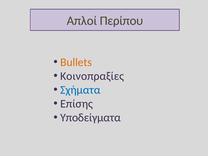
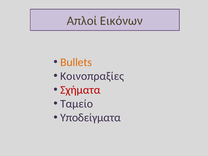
Περίπου: Περίπου -> Εικόνων
Σχήματα colour: blue -> red
Επίσης: Επίσης -> Ταμείο
